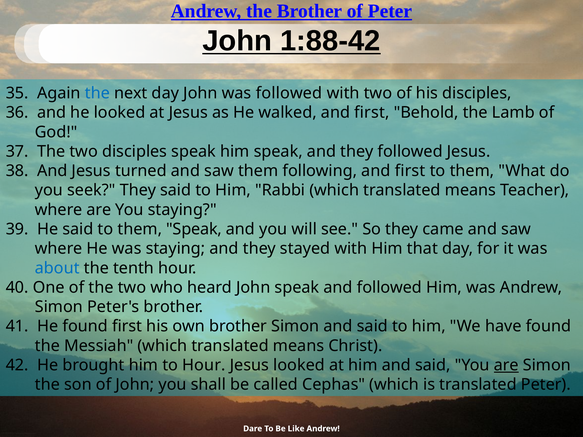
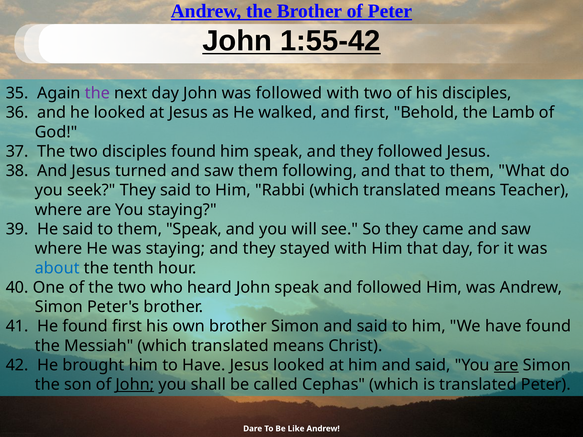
1:88-42: 1:88-42 -> 1:55-42
the at (97, 93) colour: blue -> purple
disciples speak: speak -> found
following and first: first -> that
to Hour: Hour -> Have
John at (135, 385) underline: none -> present
